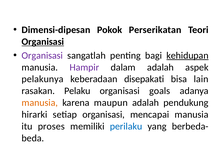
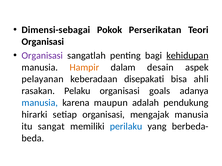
Dimensi-dipesan: Dimensi-dipesan -> Dimensi-sebagai
Organisasi at (43, 42) underline: present -> none
Hampir colour: purple -> orange
dalam adalah: adalah -> desain
pelakunya: pelakunya -> pelayanan
lain: lain -> ahli
manusia at (40, 103) colour: orange -> blue
mencapai: mencapai -> mengajak
proses: proses -> sangat
